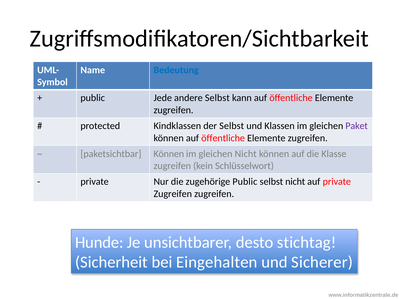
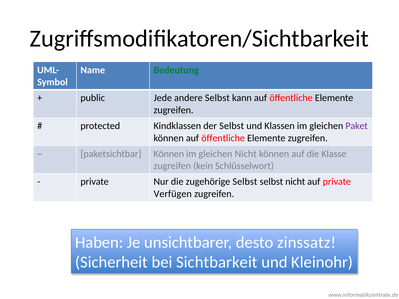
Bedeutung colour: blue -> green
zugehörige Public: Public -> Selbst
Zugreifen at (173, 194): Zugreifen -> Verfügen
Hunde: Hunde -> Haben
stichtag: stichtag -> zinssatz
Eingehalten: Eingehalten -> Sichtbarkeit
Sicherer: Sicherer -> Kleinohr
